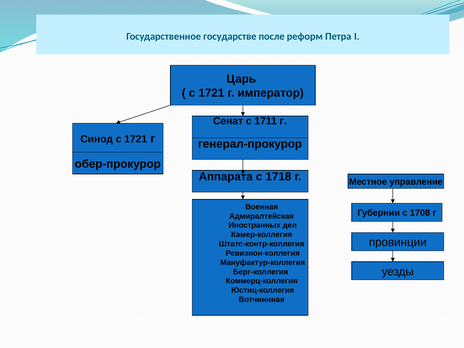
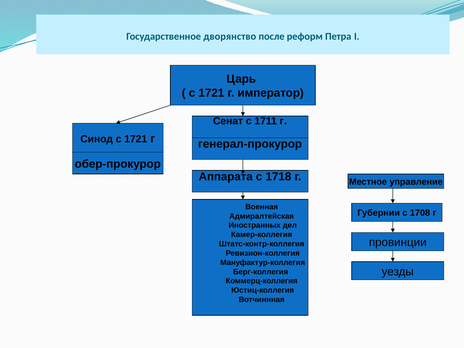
государстве: государстве -> дворянство
